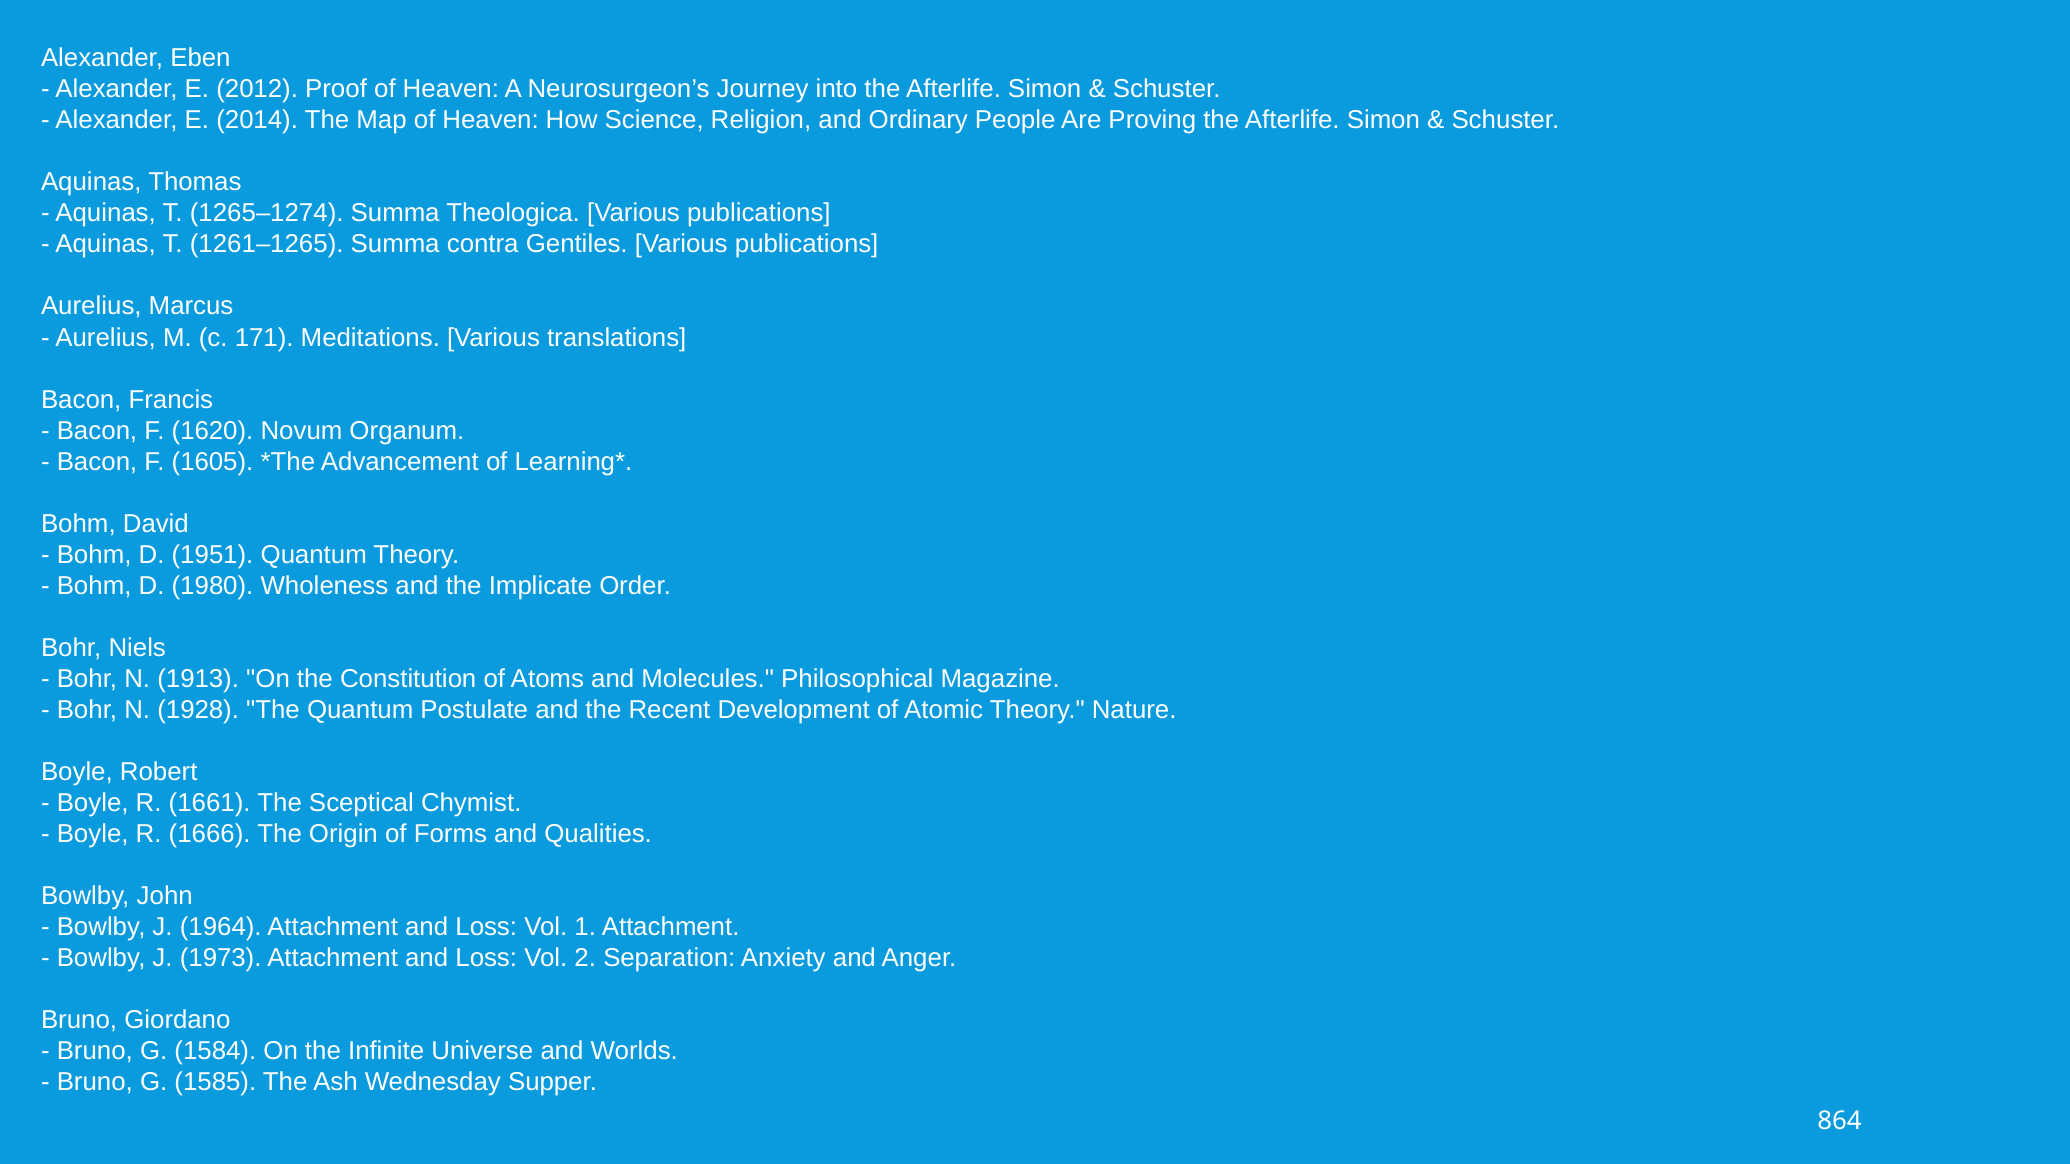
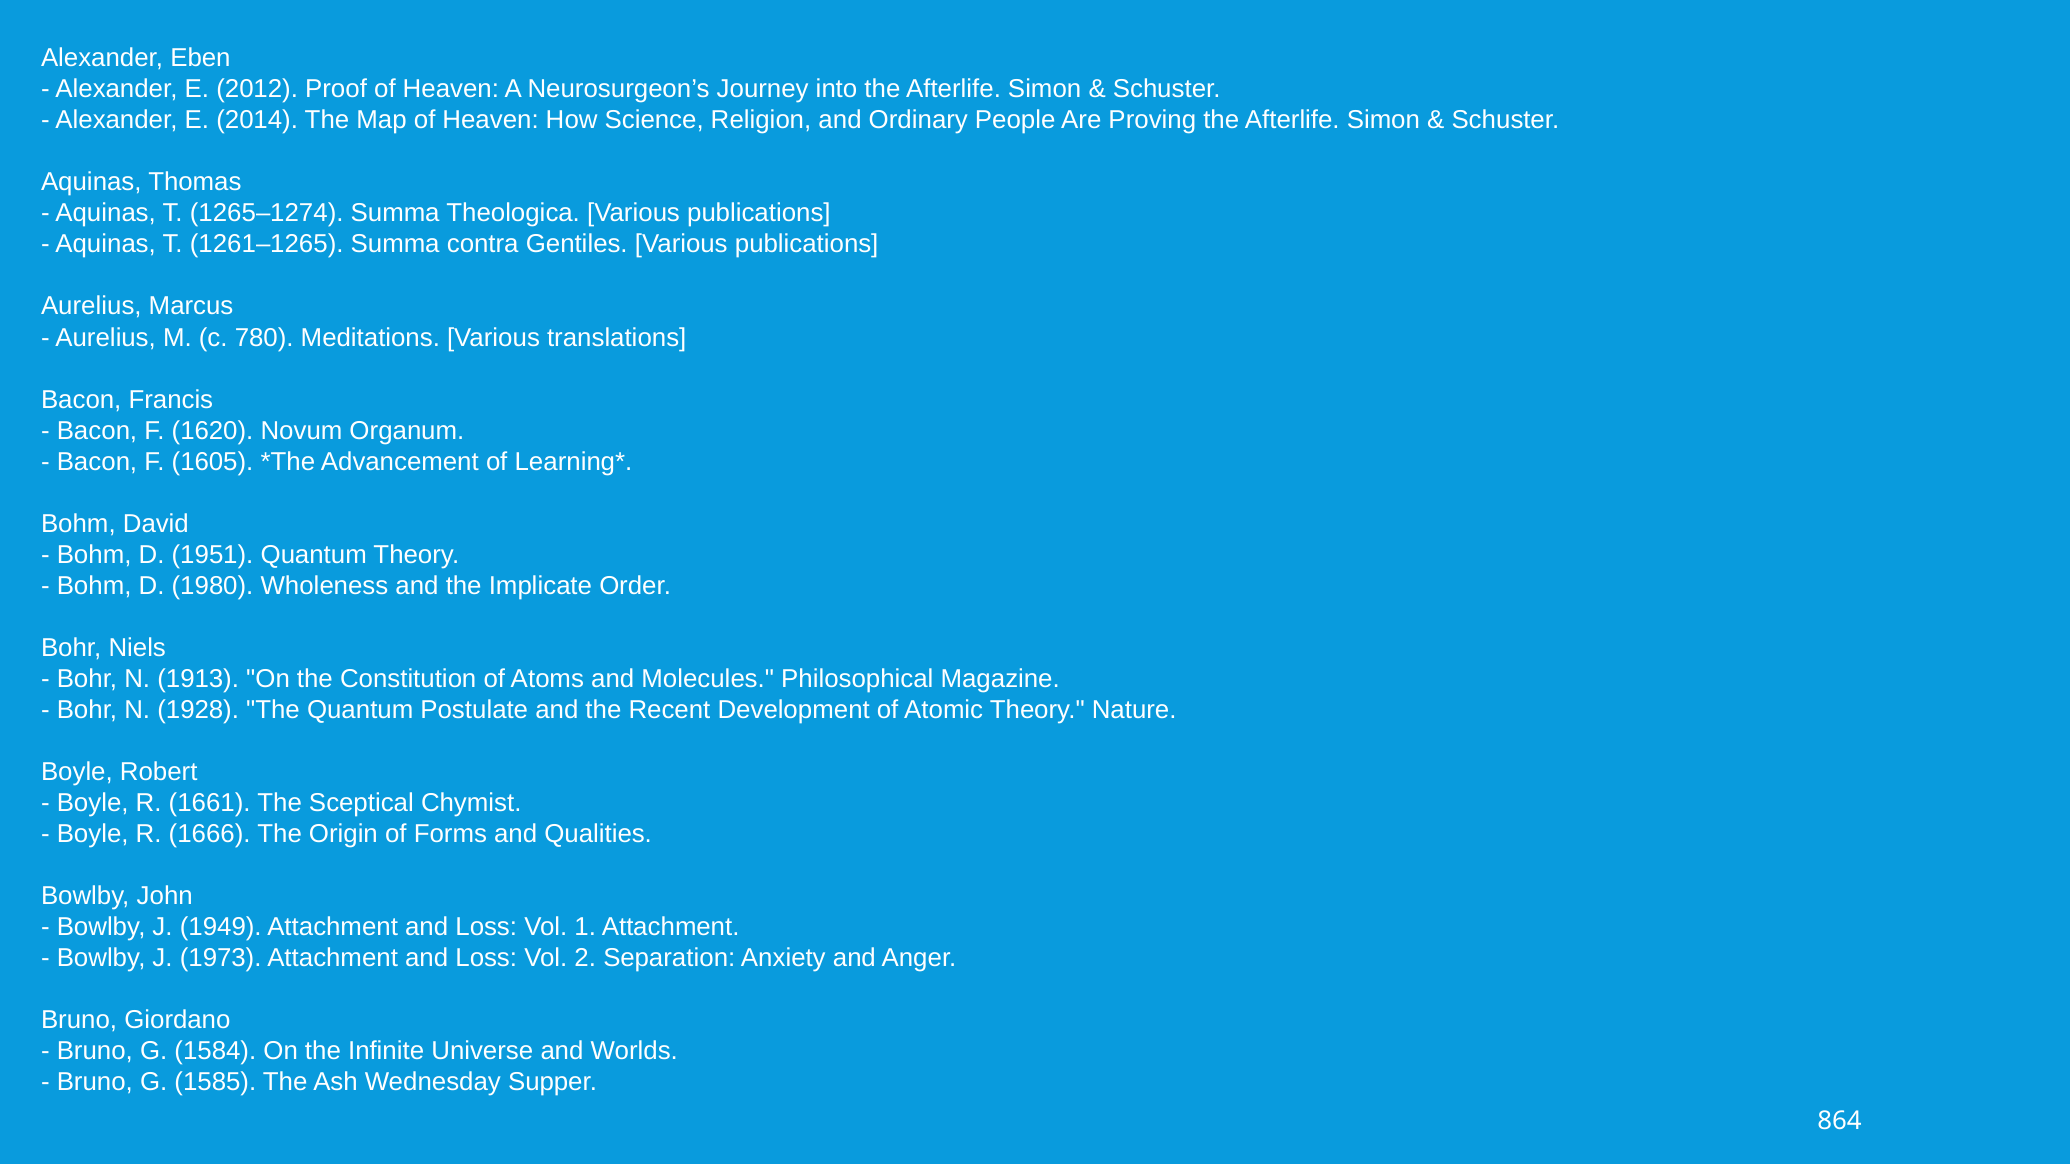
171: 171 -> 780
1964: 1964 -> 1949
